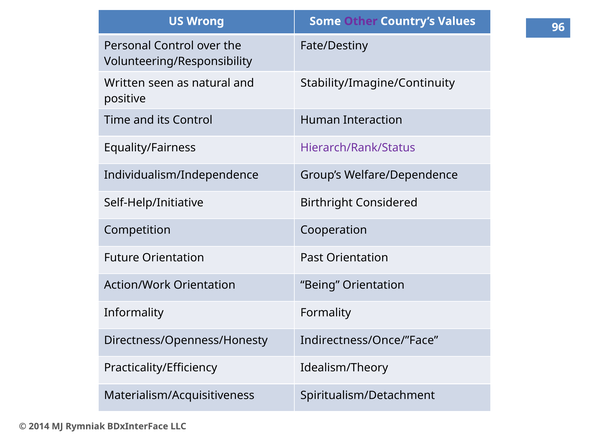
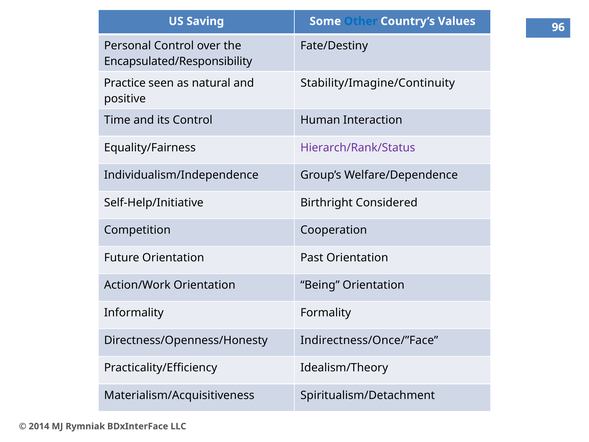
Wrong: Wrong -> Saving
Other colour: purple -> blue
Volunteering/Responsibility: Volunteering/Responsibility -> Encapsulated/Responsibility
Written: Written -> Practice
